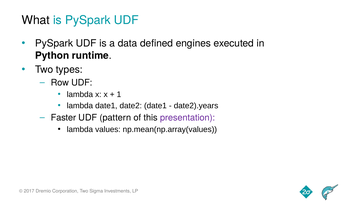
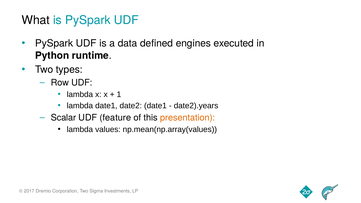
Faster: Faster -> Scalar
pattern: pattern -> feature
presentation colour: purple -> orange
